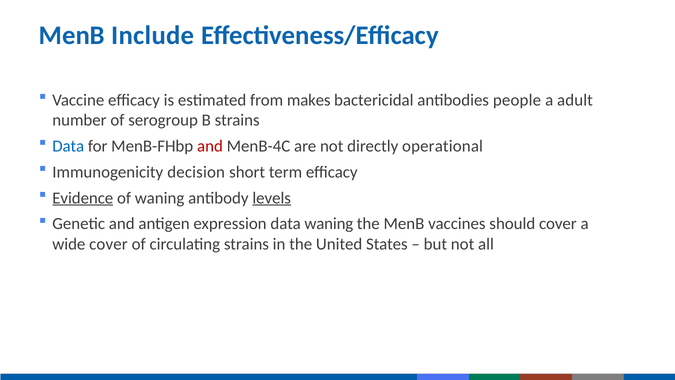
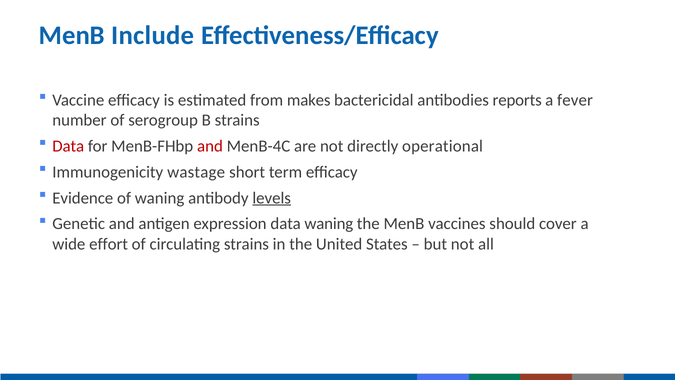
people: people -> reports
adult: adult -> fever
Data at (68, 146) colour: blue -> red
decision: decision -> wastage
Evidence underline: present -> none
wide cover: cover -> effort
